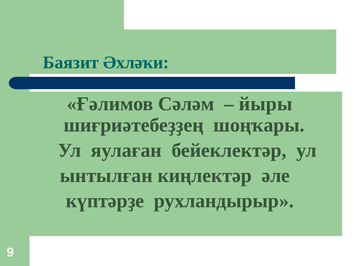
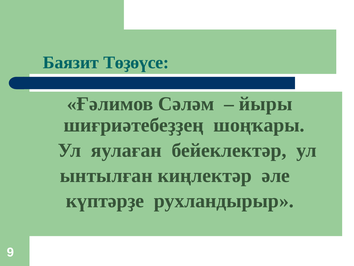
Әхләҡи: Әхләҡи -> Төҙөүсе
